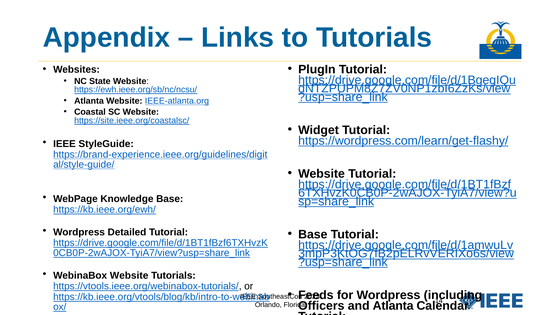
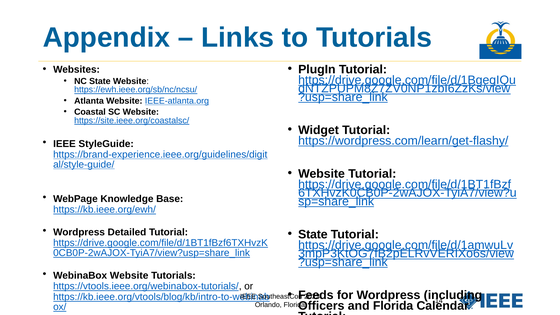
Base at (313, 235): Base -> State
and Atlanta: Atlanta -> Florida
